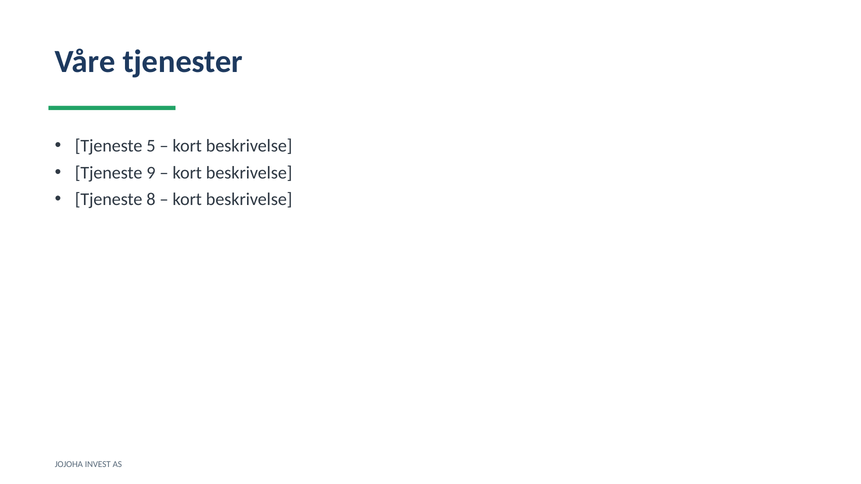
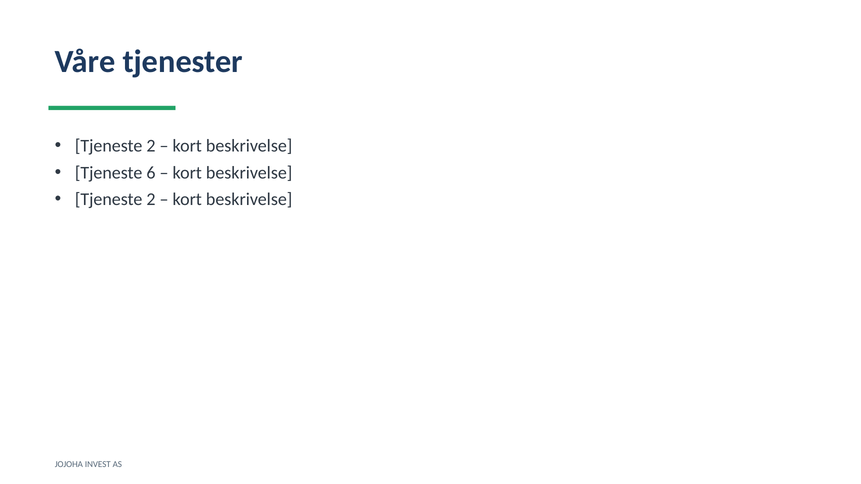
5 at (151, 146): 5 -> 2
9: 9 -> 6
8 at (151, 200): 8 -> 2
